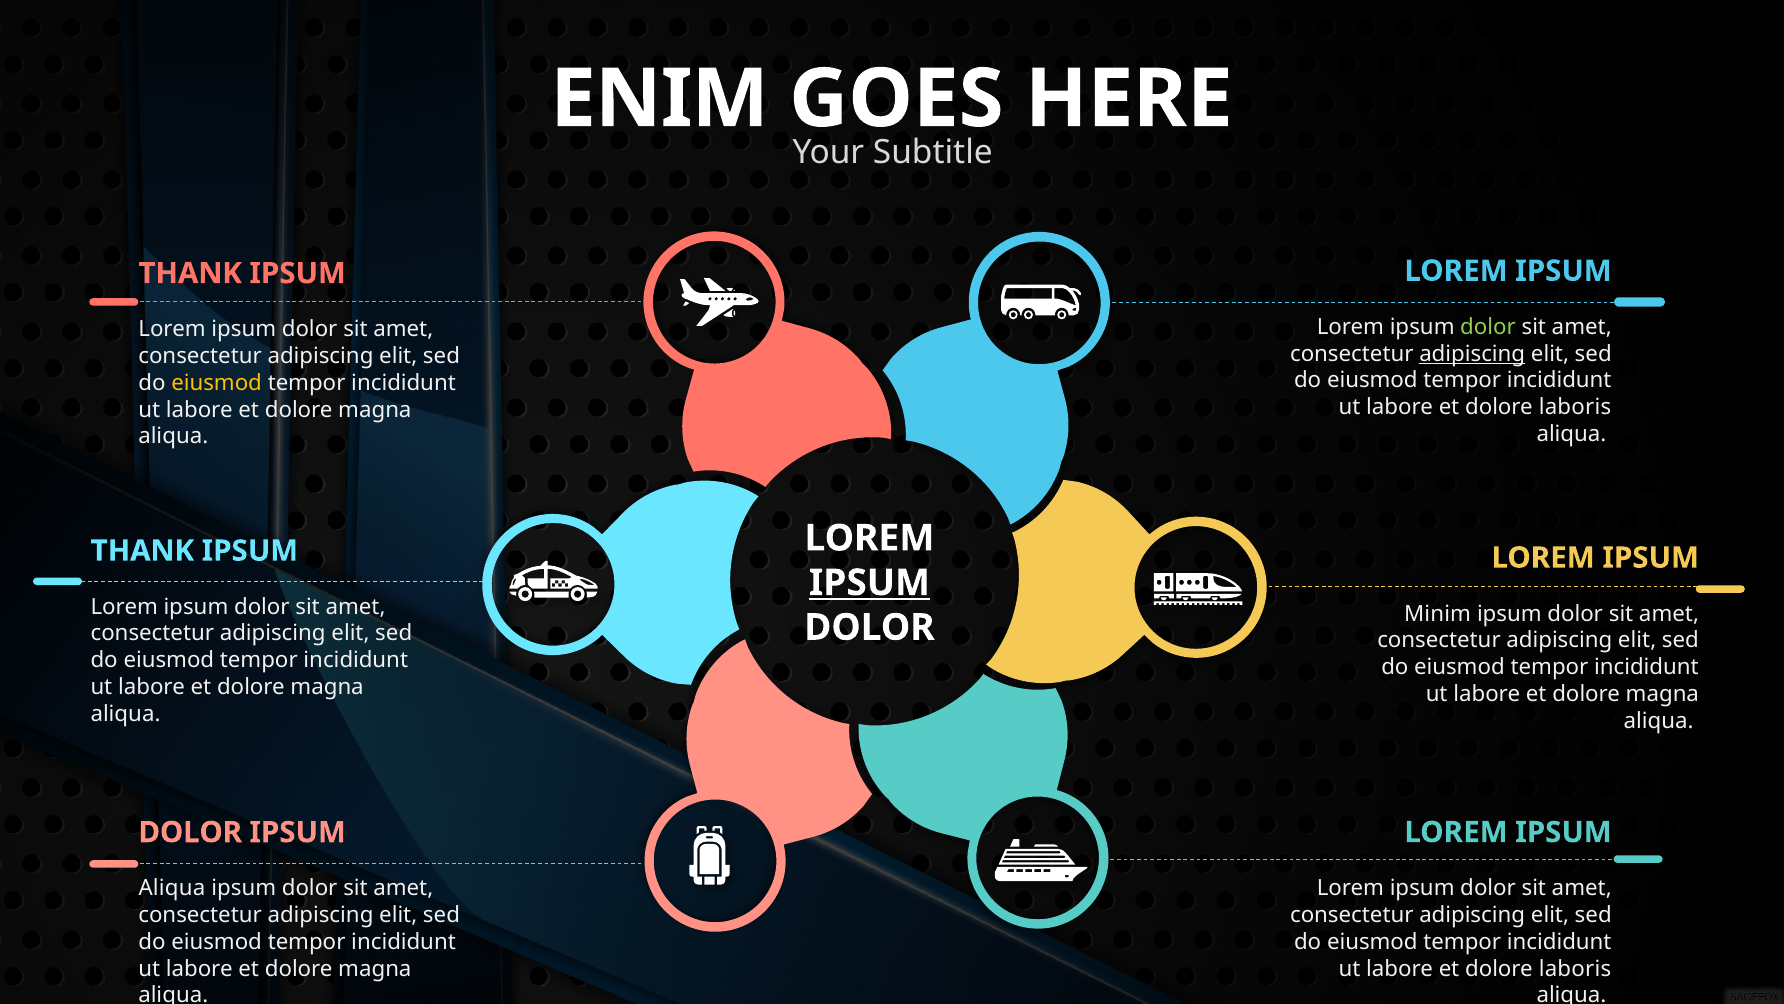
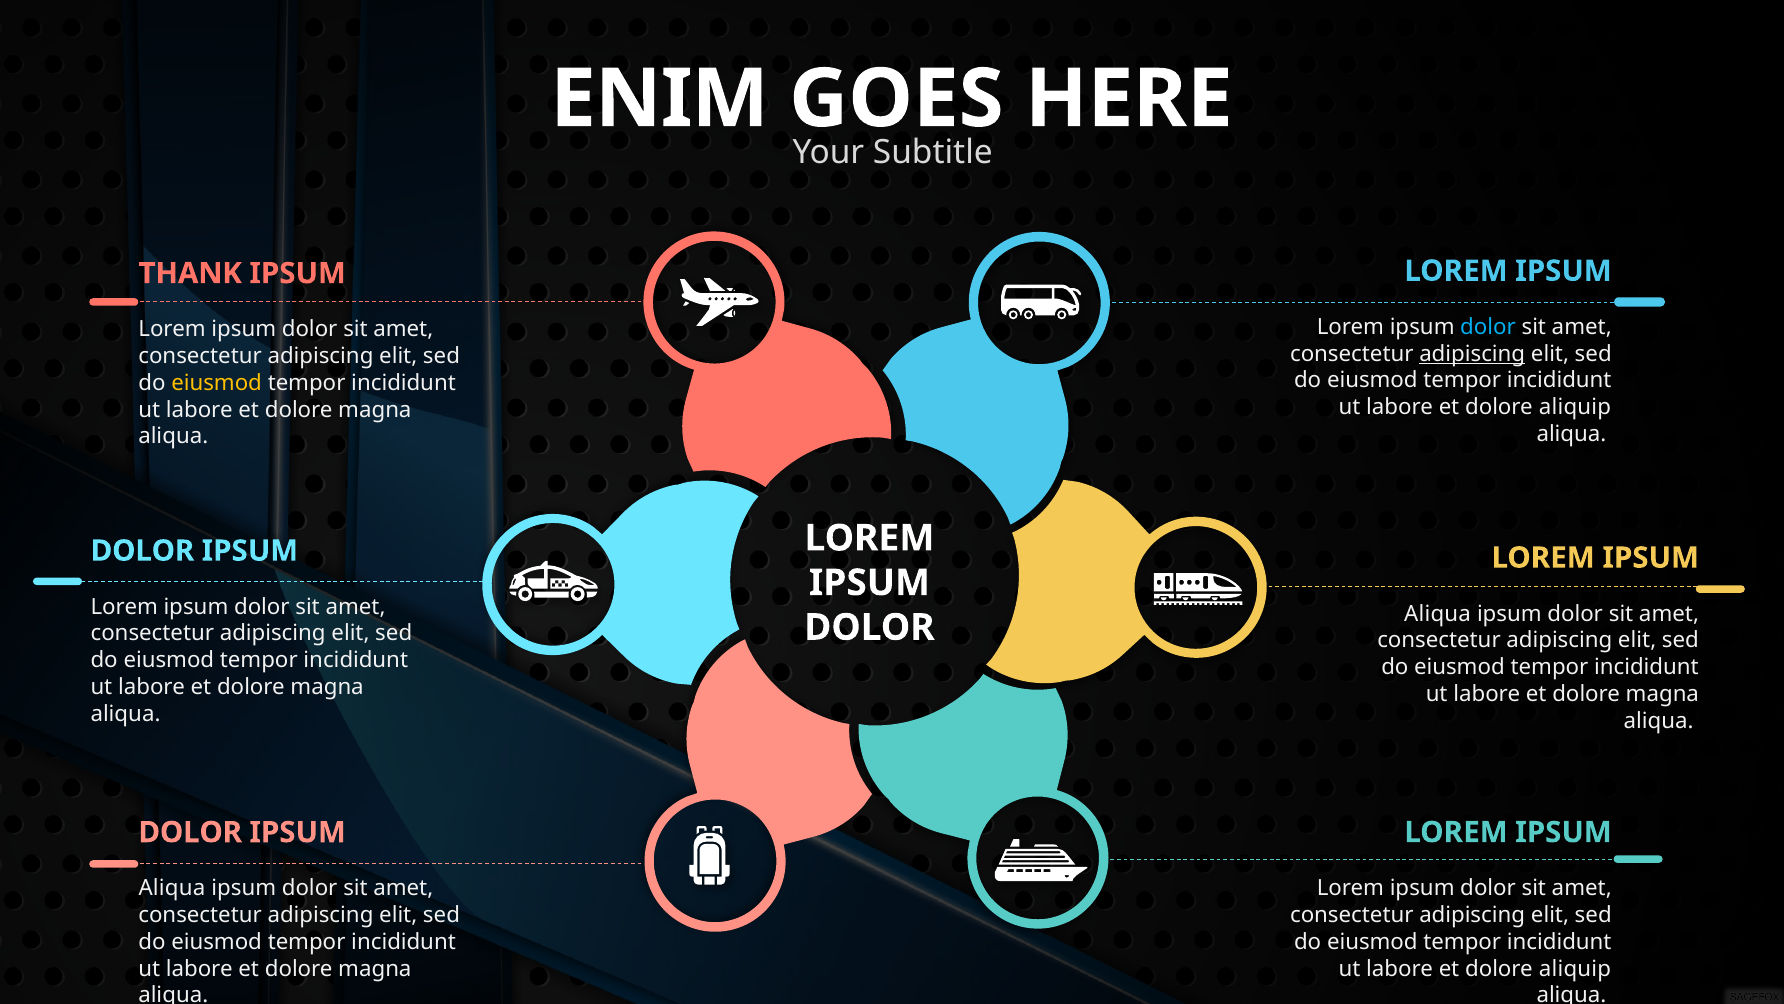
dolor at (1488, 327) colour: light green -> light blue
laboris at (1575, 407): laboris -> aliquip
THANK at (142, 551): THANK -> DOLOR
IPSUM at (869, 583) underline: present -> none
Minim at (1438, 613): Minim -> Aliqua
laboris at (1575, 968): laboris -> aliquip
